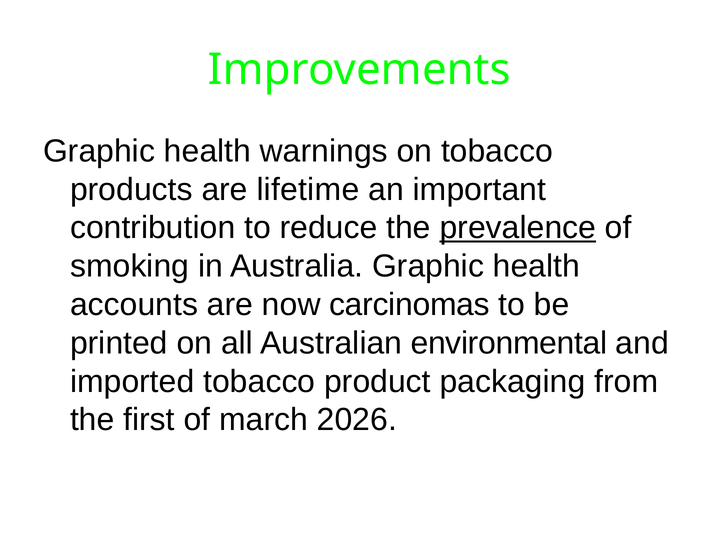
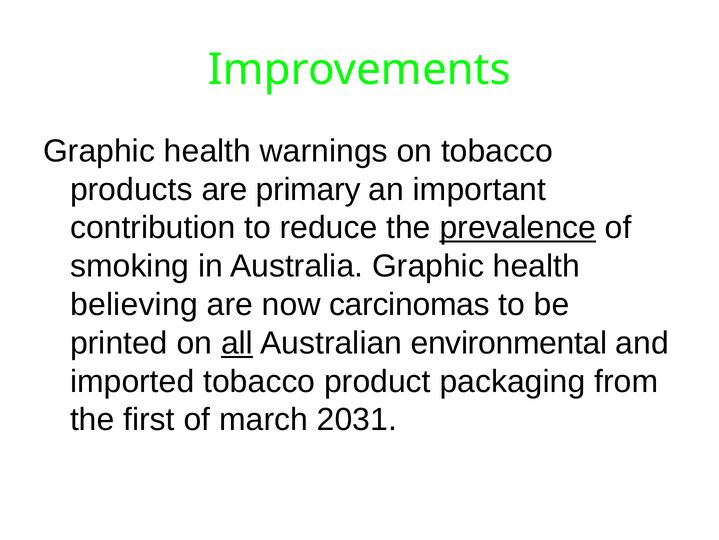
lifetime: lifetime -> primary
accounts: accounts -> believing
all underline: none -> present
2026: 2026 -> 2031
